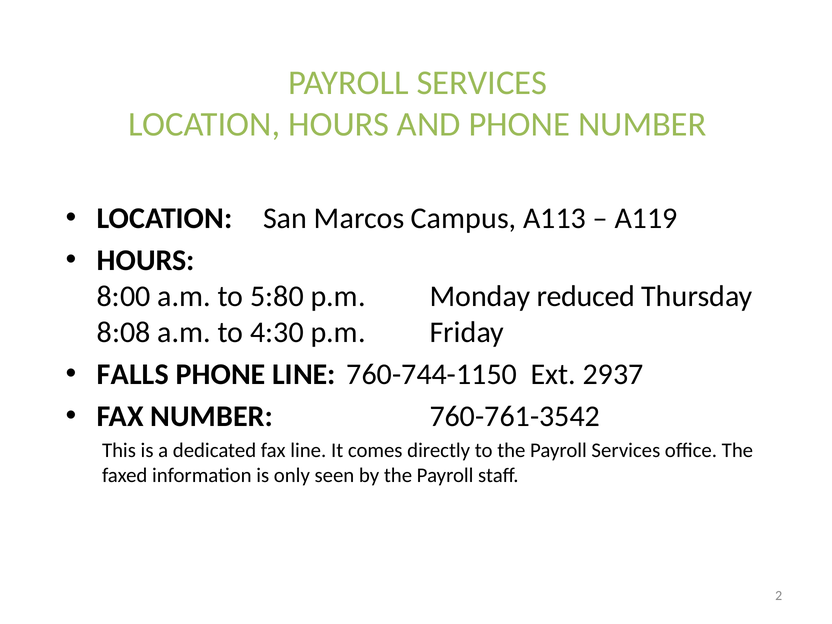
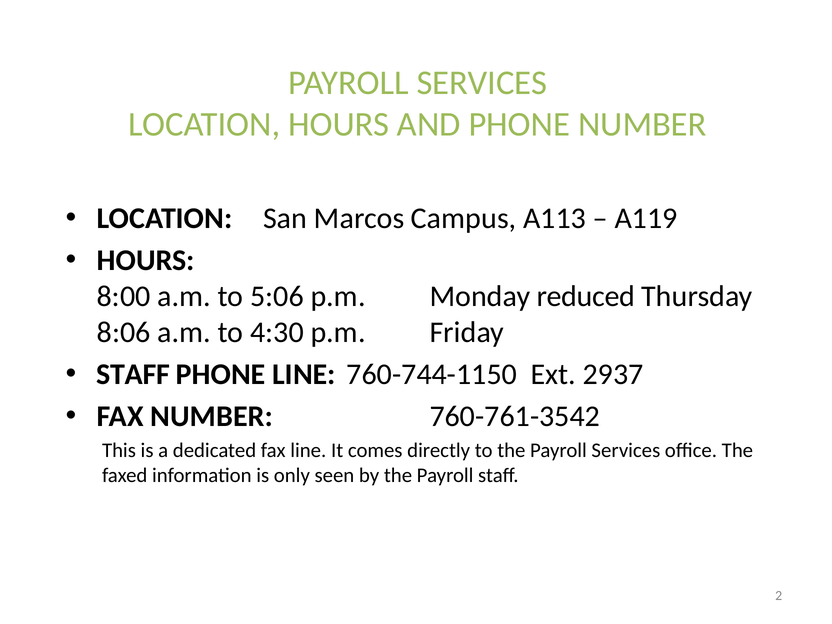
5:80: 5:80 -> 5:06
8:08: 8:08 -> 8:06
FALLS at (133, 375): FALLS -> STAFF
